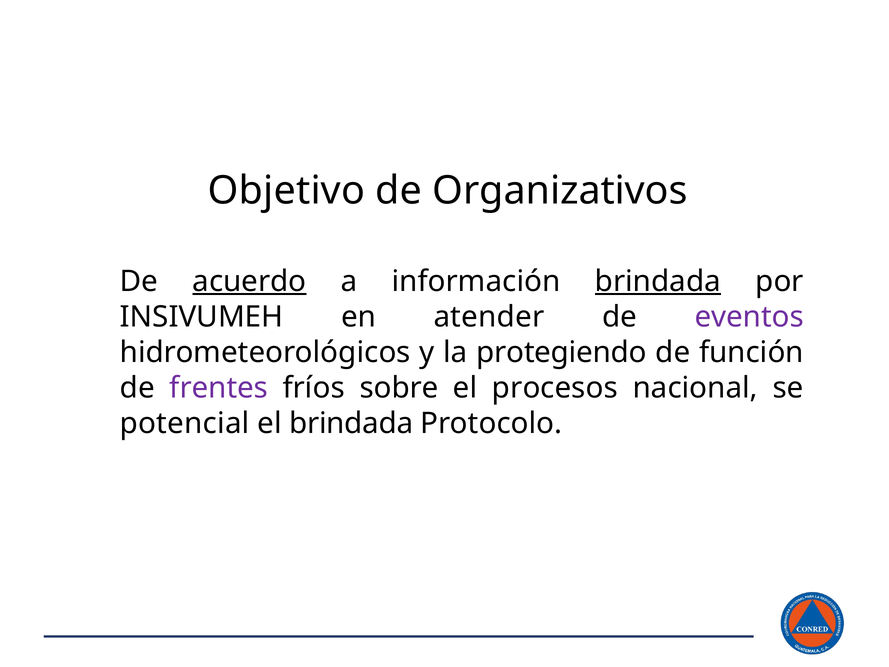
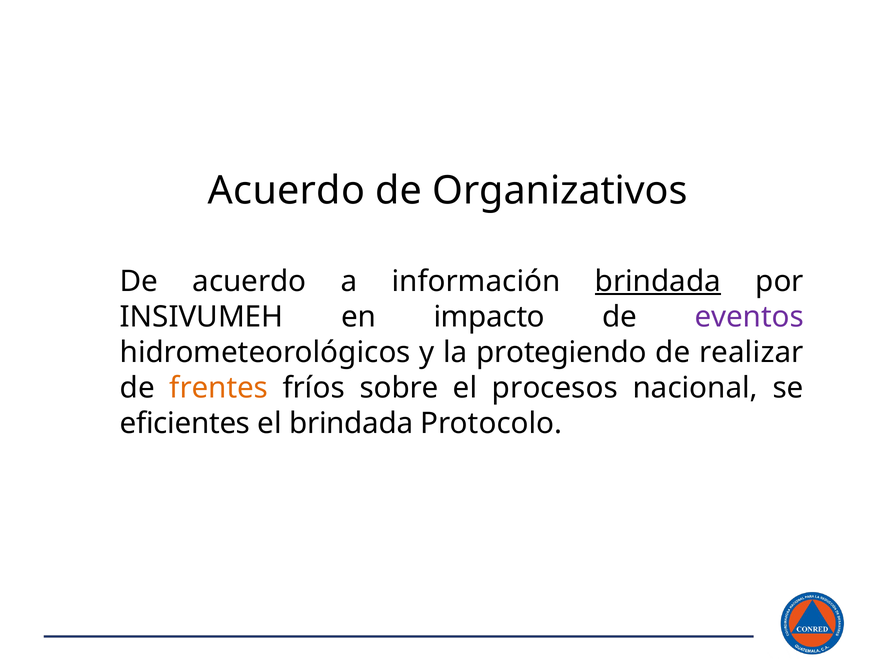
Objetivo at (286, 191): Objetivo -> Acuerdo
acuerdo at (249, 281) underline: present -> none
atender: atender -> impacto
función: función -> realizar
frentes colour: purple -> orange
potencial: potencial -> eficientes
